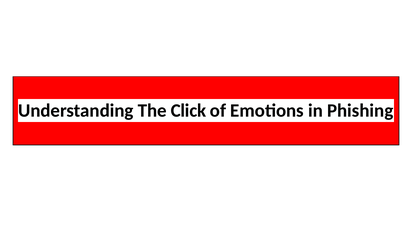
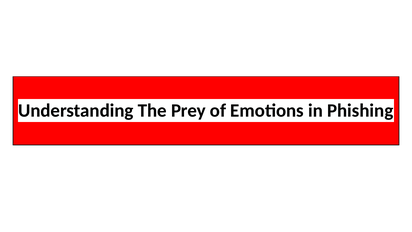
Click: Click -> Prey
